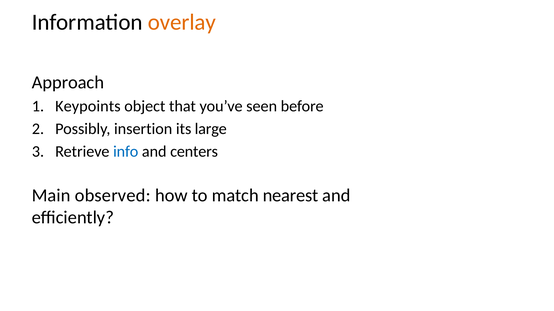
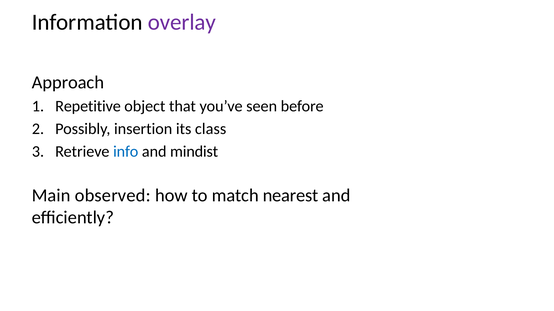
overlay colour: orange -> purple
Keypoints: Keypoints -> Repetitive
large: large -> class
centers: centers -> mindist
